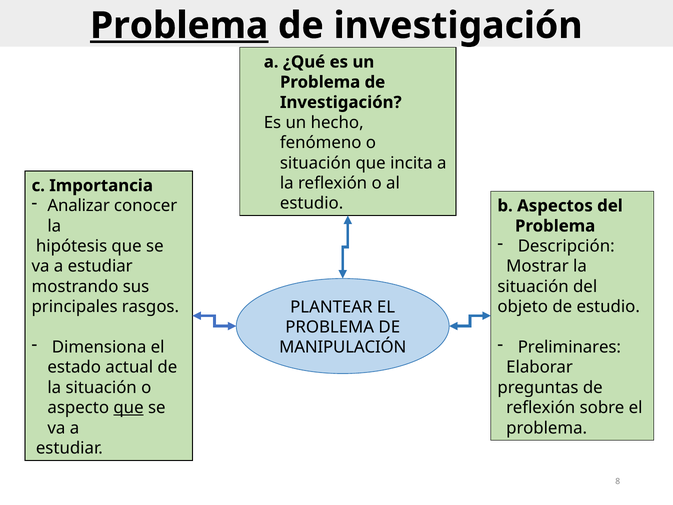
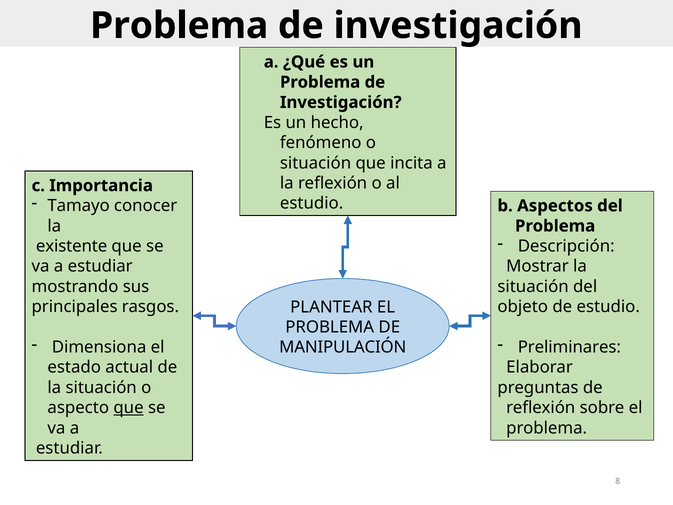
Problema at (179, 26) underline: present -> none
Analizar: Analizar -> Tamayo
hipótesis: hipótesis -> existente
